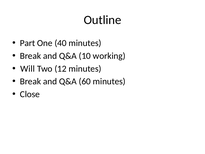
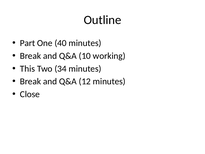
Will: Will -> This
12: 12 -> 34
60: 60 -> 12
